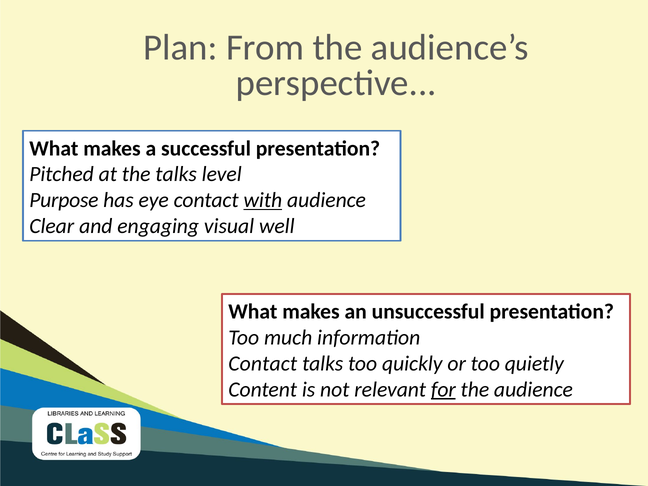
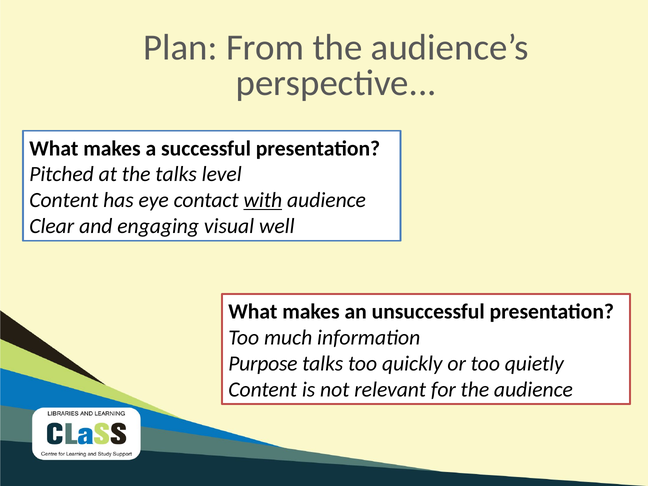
Purpose at (64, 200): Purpose -> Content
Contact at (263, 364): Contact -> Purpose
for underline: present -> none
